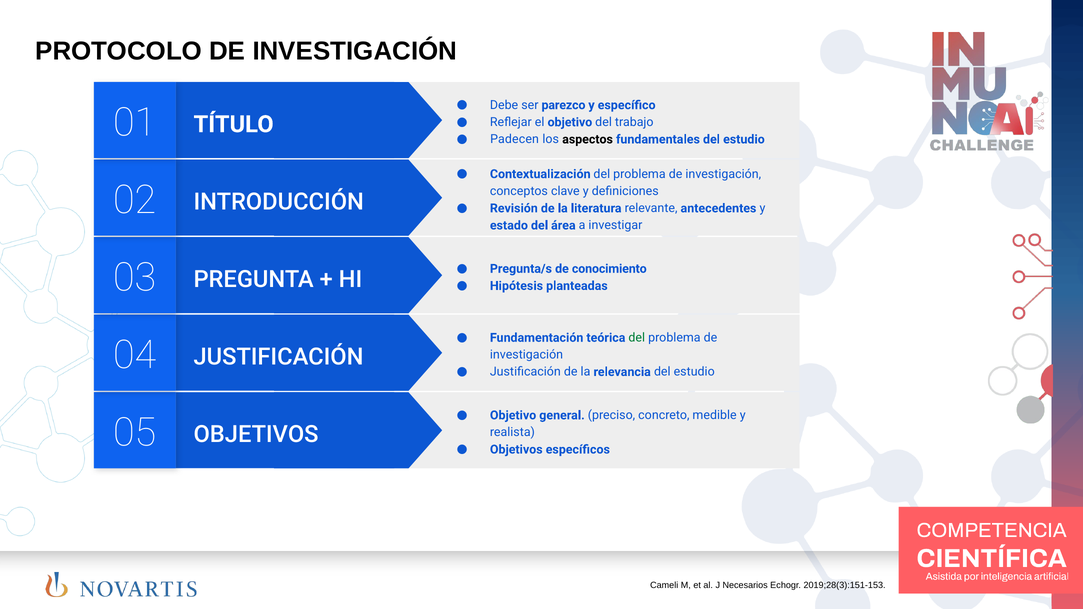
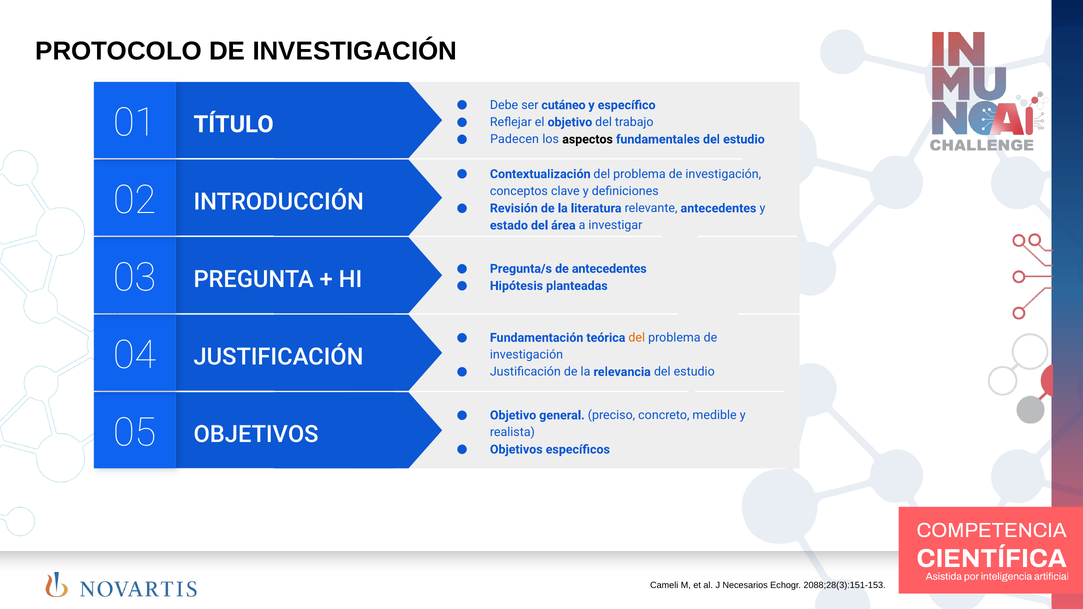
parezco: parezco -> cutáneo
de conocimiento: conocimiento -> antecedentes
del at (637, 338) colour: green -> orange
2019;28(3):151-153: 2019;28(3):151-153 -> 2088;28(3):151-153
